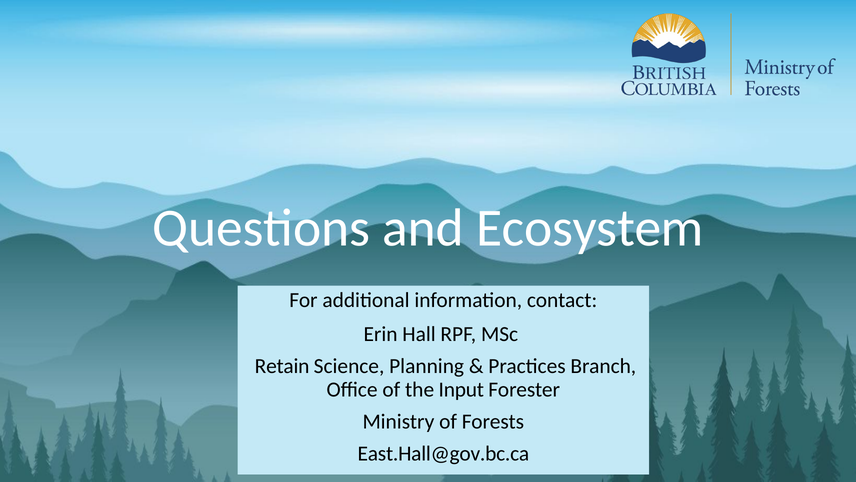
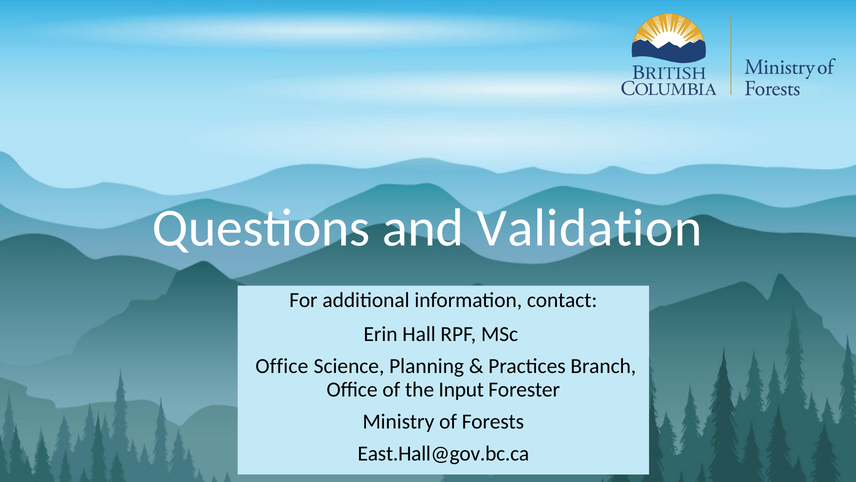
Ecosystem: Ecosystem -> Validation
Retain at (282, 366): Retain -> Office
